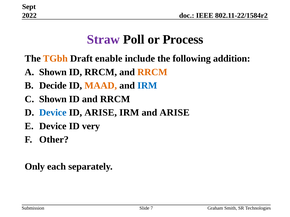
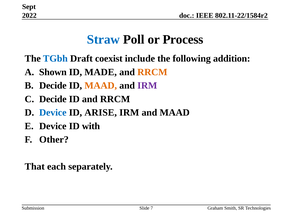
Straw colour: purple -> blue
TGbh colour: orange -> blue
enable: enable -> coexist
ID RRCM: RRCM -> MADE
IRM at (147, 86) colour: blue -> purple
Shown at (53, 99): Shown -> Decide
and ARISE: ARISE -> MAAD
very: very -> with
Only: Only -> That
